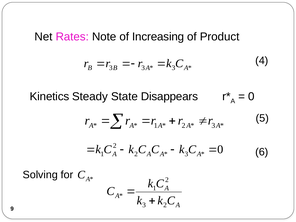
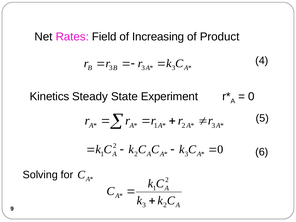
Note: Note -> Field
Disappears: Disappears -> Experiment
